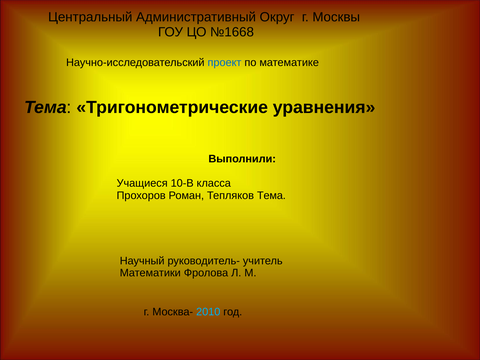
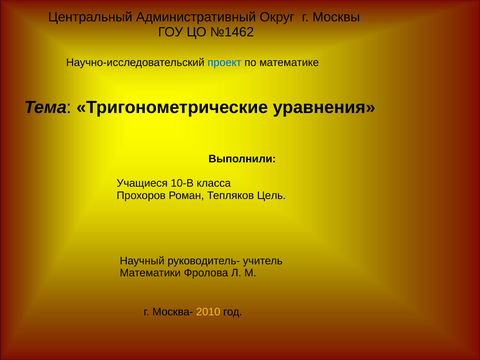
№1668: №1668 -> №1462
Тепляков Тема: Тема -> Цель
2010 colour: light blue -> yellow
